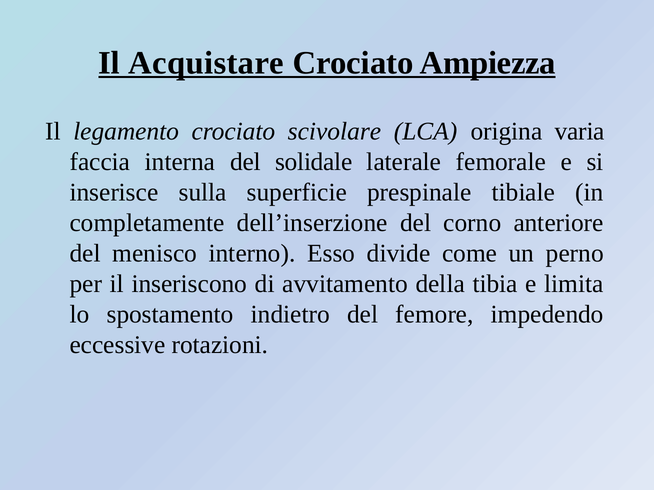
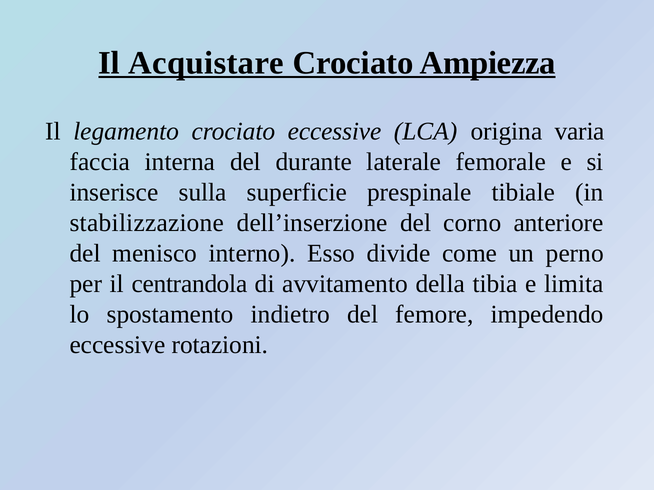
crociato scivolare: scivolare -> eccessive
solidale: solidale -> durante
completamente: completamente -> stabilizzazione
inseriscono: inseriscono -> centrandola
